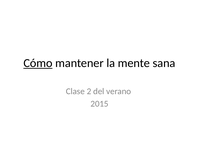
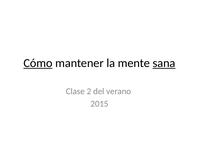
sana underline: none -> present
